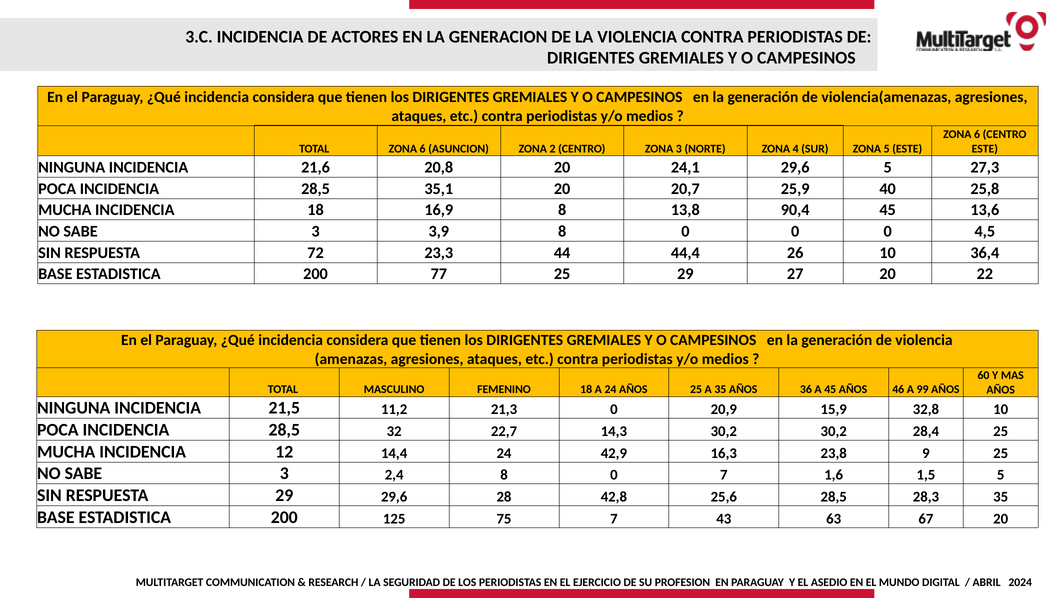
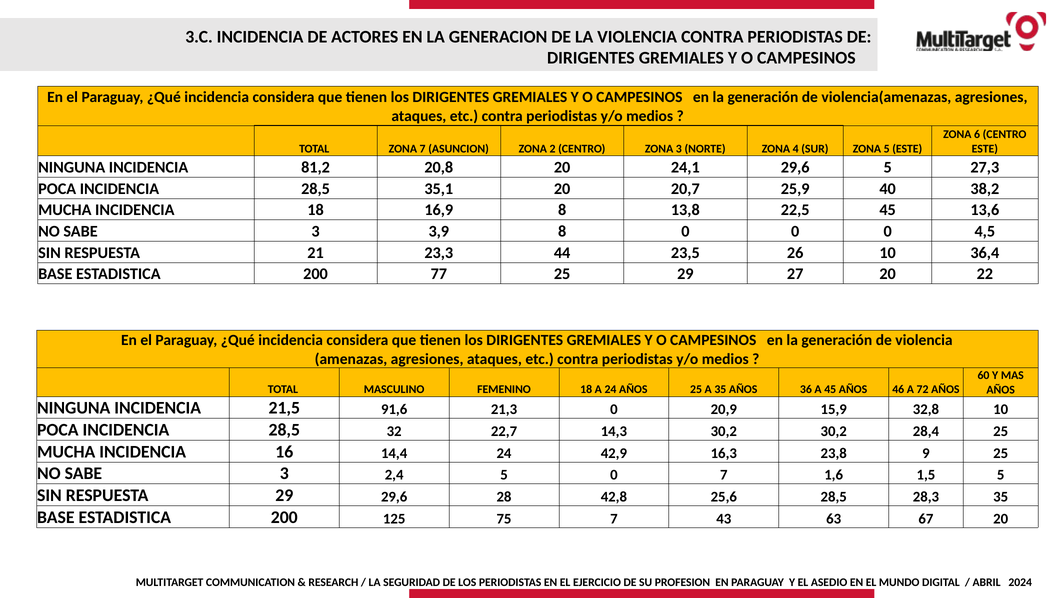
TOTAL ZONA 6: 6 -> 7
21,6: 21,6 -> 81,2
25,8: 25,8 -> 38,2
90,4: 90,4 -> 22,5
72: 72 -> 21
44,4: 44,4 -> 23,5
99: 99 -> 72
11,2: 11,2 -> 91,6
12: 12 -> 16
2,4 8: 8 -> 5
